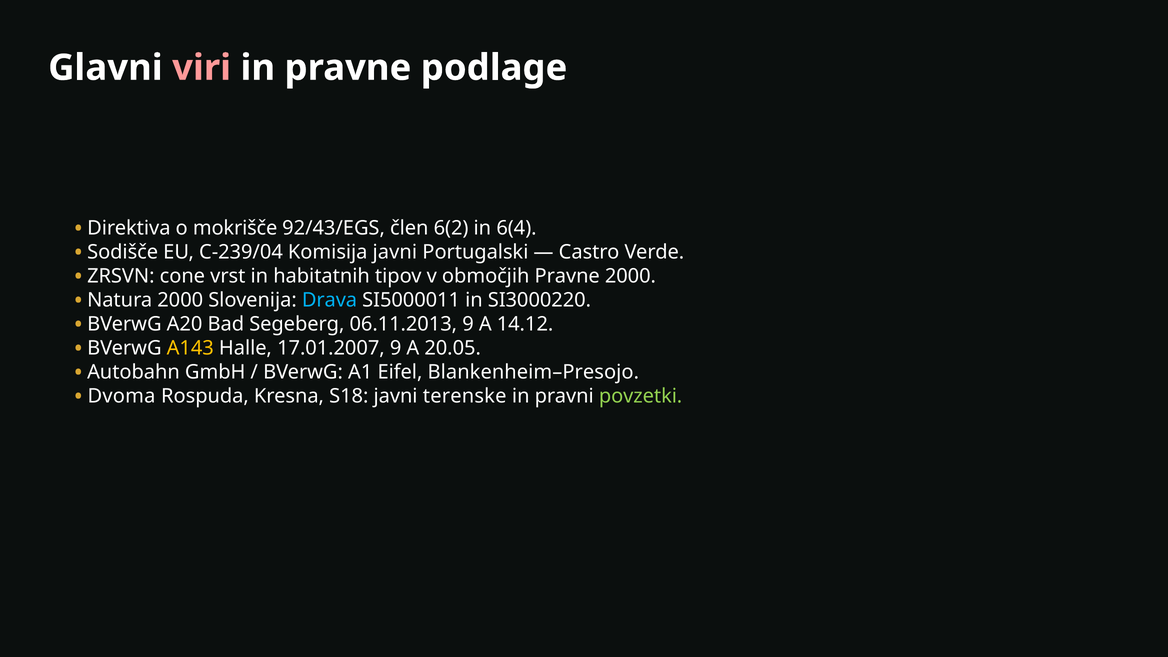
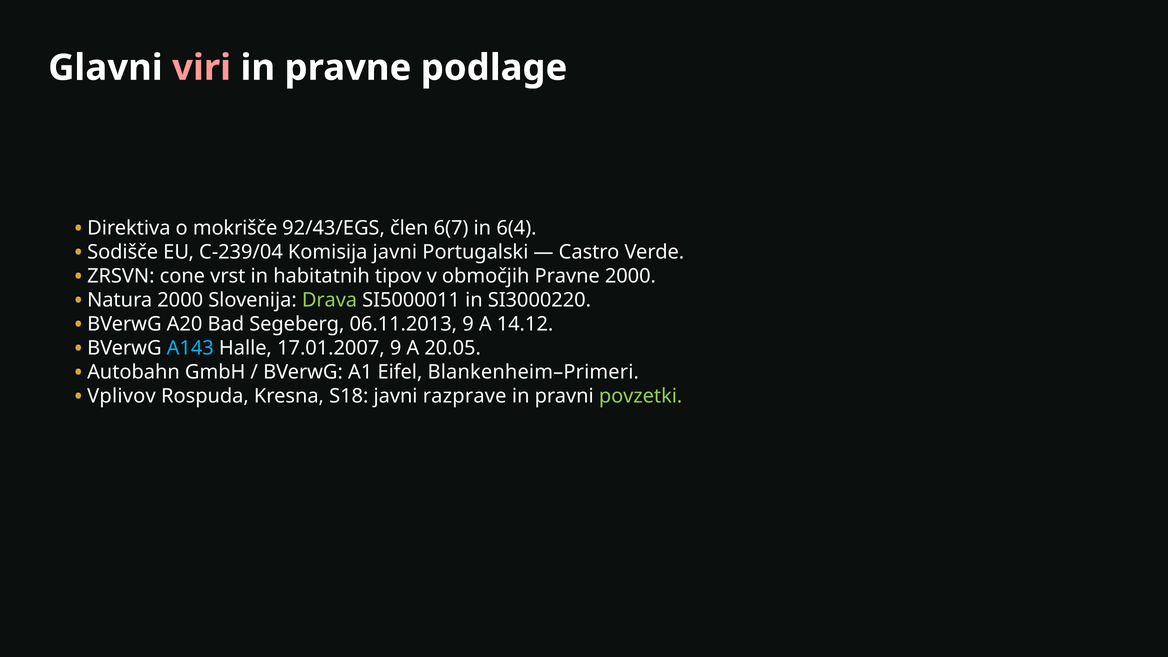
6(2: 6(2 -> 6(7
Drava colour: light blue -> light green
A143 colour: yellow -> light blue
Blankenheim–Presojo: Blankenheim–Presojo -> Blankenheim–Primeri
Dvoma: Dvoma -> Vplivov
terenske: terenske -> razprave
